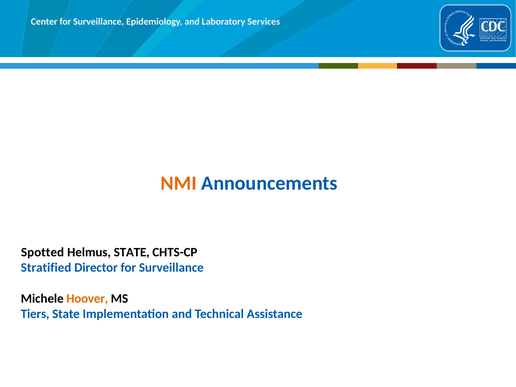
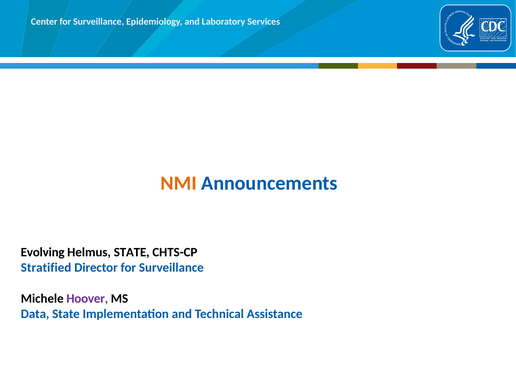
Spotted: Spotted -> Evolving
Hoover colour: orange -> purple
Tiers: Tiers -> Data
